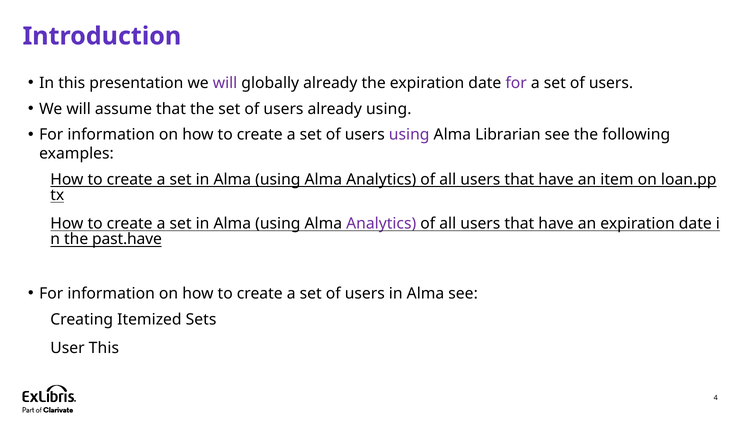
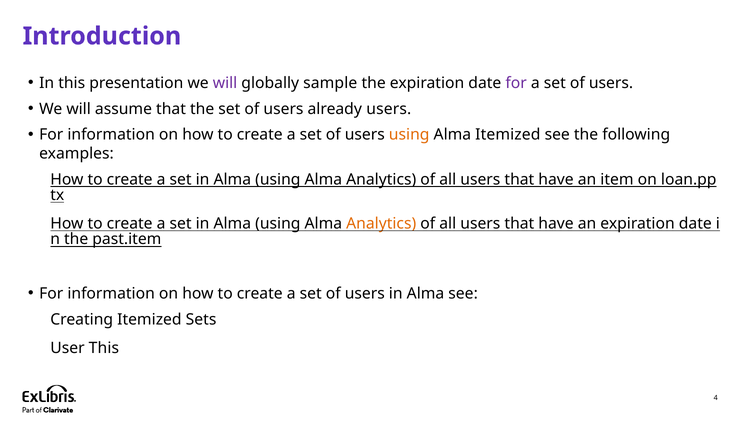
globally already: already -> sample
already using: using -> users
using at (409, 135) colour: purple -> orange
Alma Librarian: Librarian -> Itemized
Analytics at (381, 224) colour: purple -> orange
past.have: past.have -> past.item
